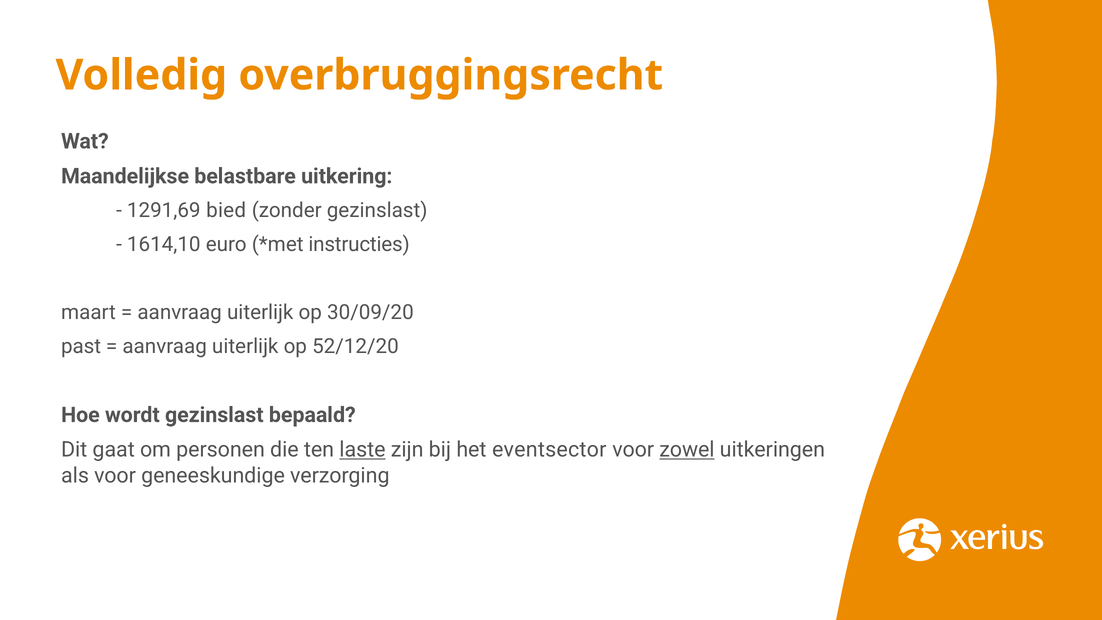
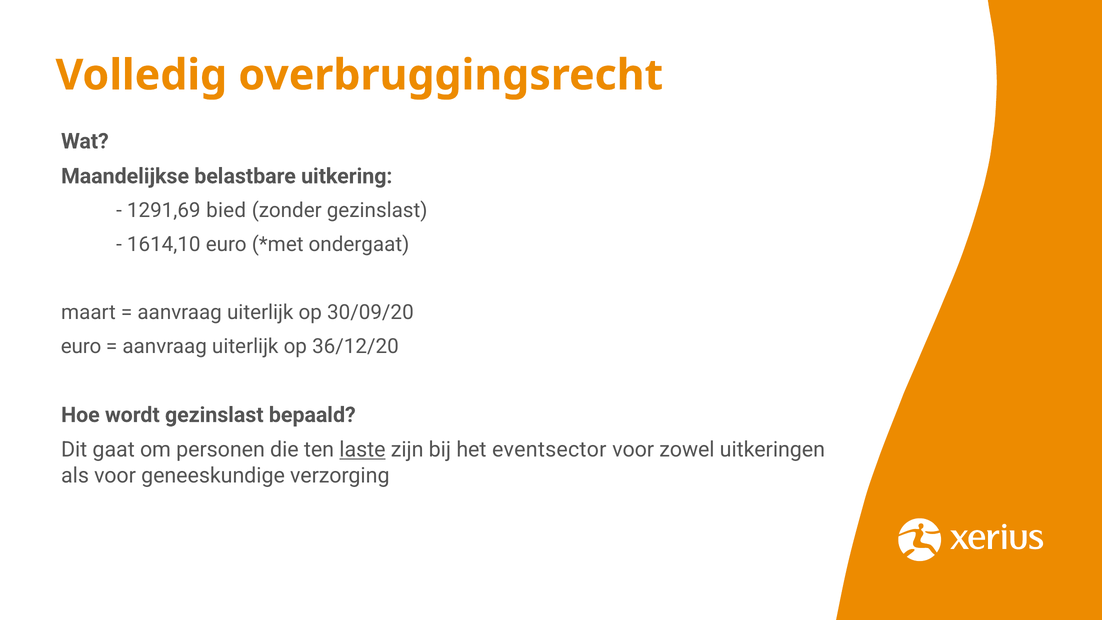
instructies: instructies -> ondergaat
past at (81, 346): past -> euro
52/12/20: 52/12/20 -> 36/12/20
zowel underline: present -> none
